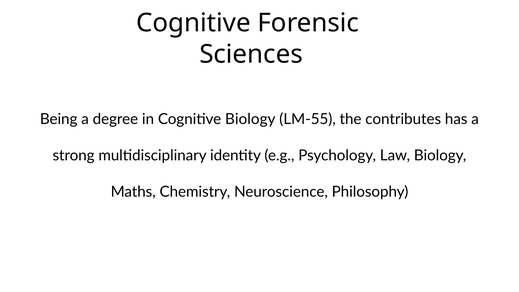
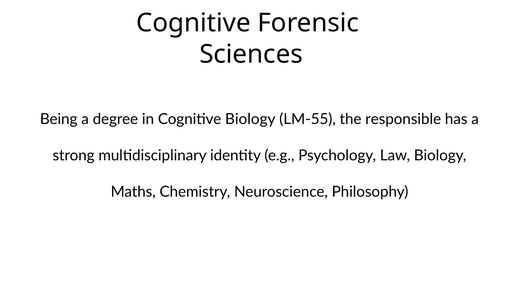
contributes: contributes -> responsible
